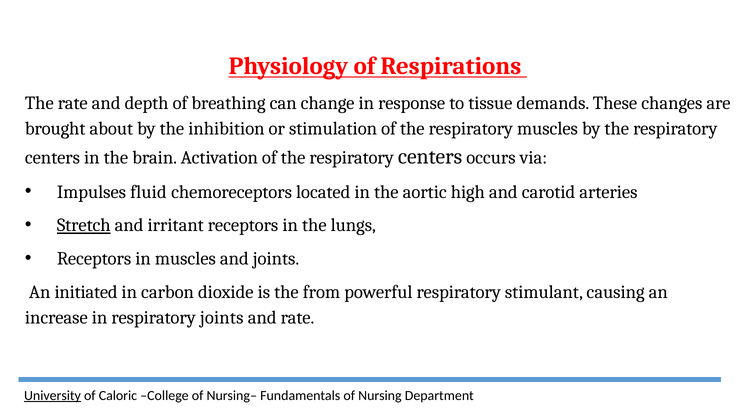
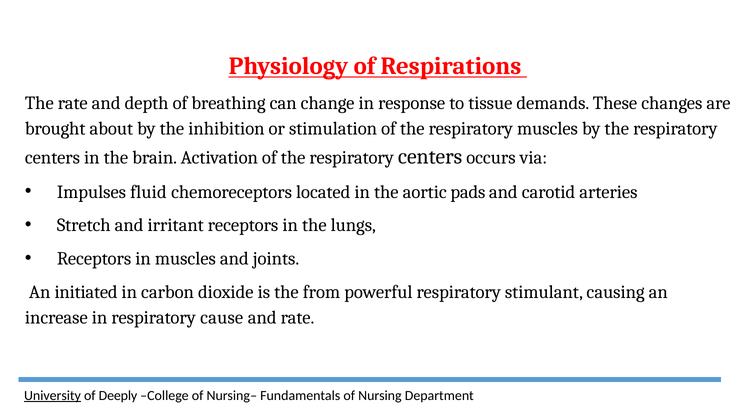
high: high -> pads
Stretch underline: present -> none
respiratory joints: joints -> cause
Caloric: Caloric -> Deeply
